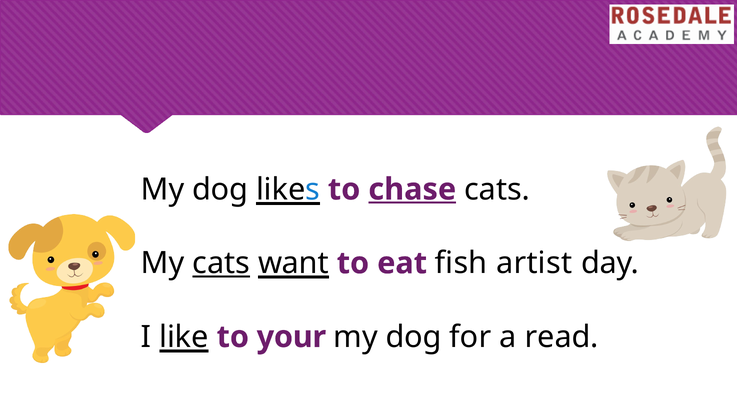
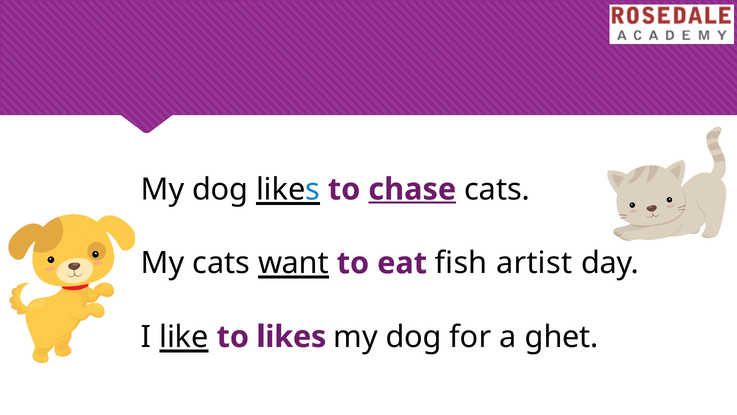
cats at (221, 263) underline: present -> none
to your: your -> likes
read: read -> ghet
